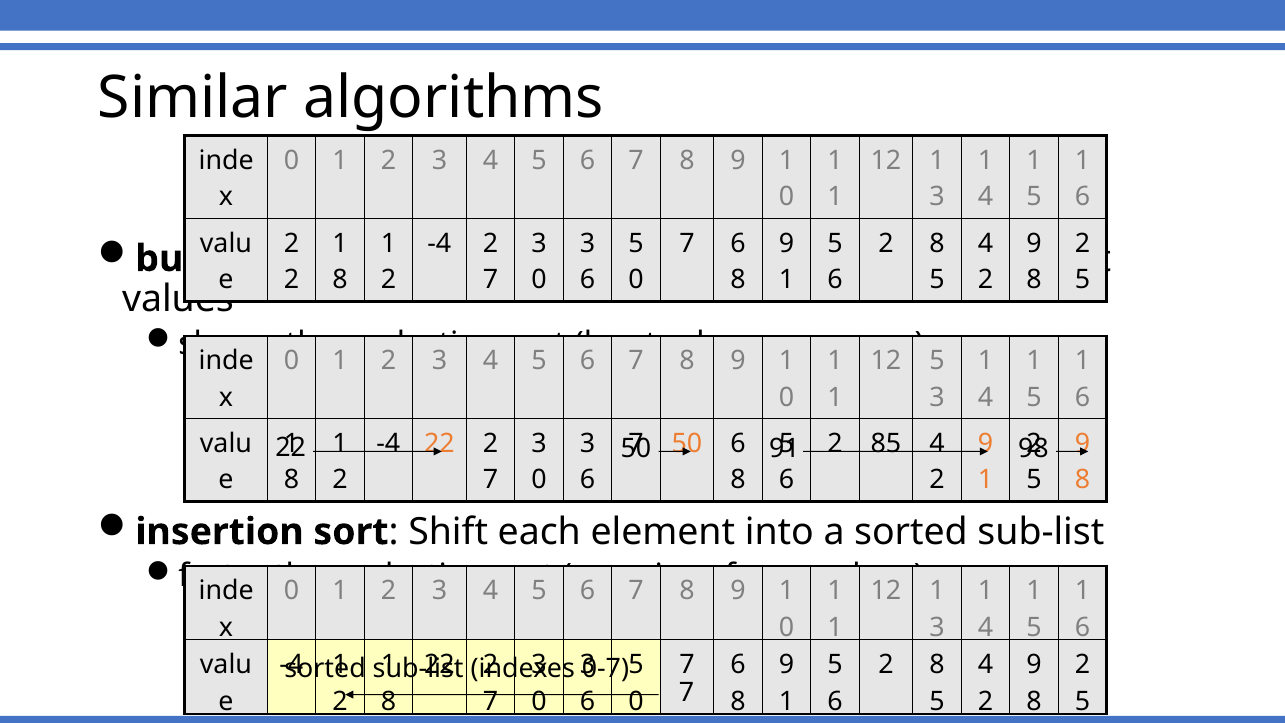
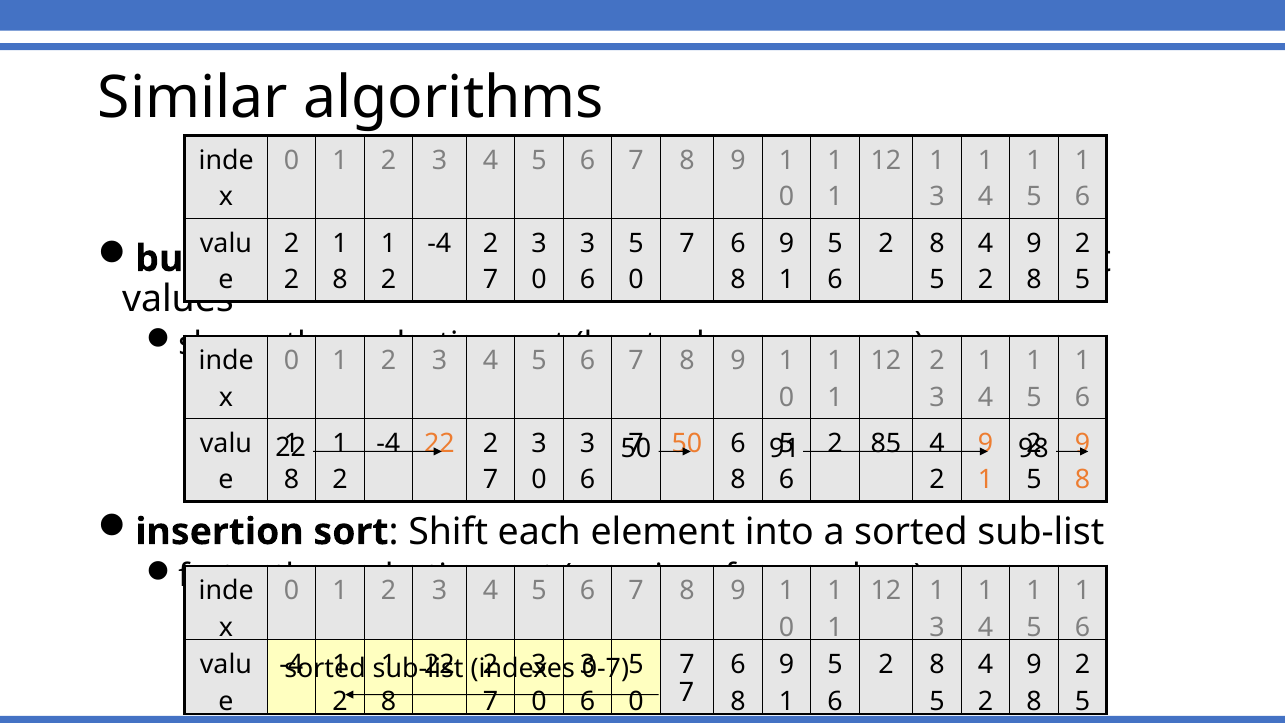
5 at (937, 361): 5 -> 2
